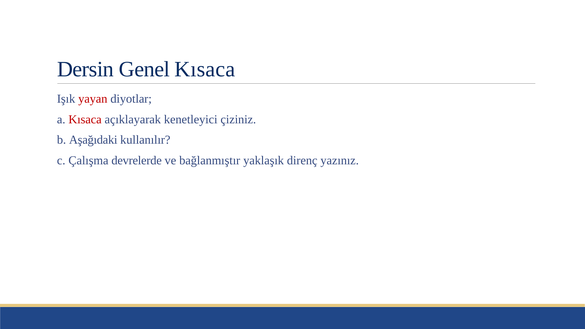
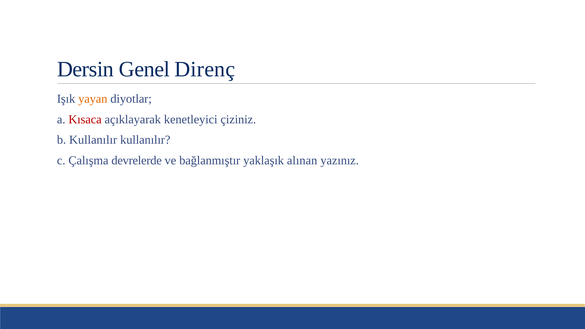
Genel Kısaca: Kısaca -> Direnç
yayan colour: red -> orange
b Aşağıdaki: Aşağıdaki -> Kullanılır
direnç: direnç -> alınan
